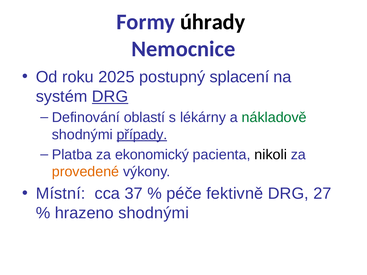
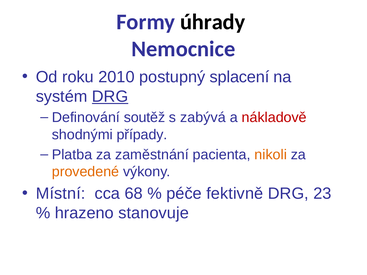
2025: 2025 -> 2010
oblastí: oblastí -> soutěž
lékárny: lékárny -> zabývá
nákladově colour: green -> red
případy underline: present -> none
ekonomický: ekonomický -> zaměstnání
nikoli colour: black -> orange
37: 37 -> 68
27: 27 -> 23
hrazeno shodnými: shodnými -> stanovuje
